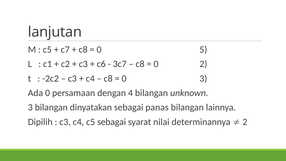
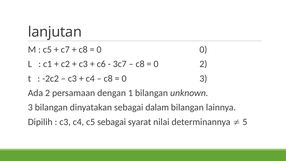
0 5: 5 -> 0
Ada 0: 0 -> 2
4: 4 -> 1
panas: panas -> dalam
2 at (245, 122): 2 -> 5
